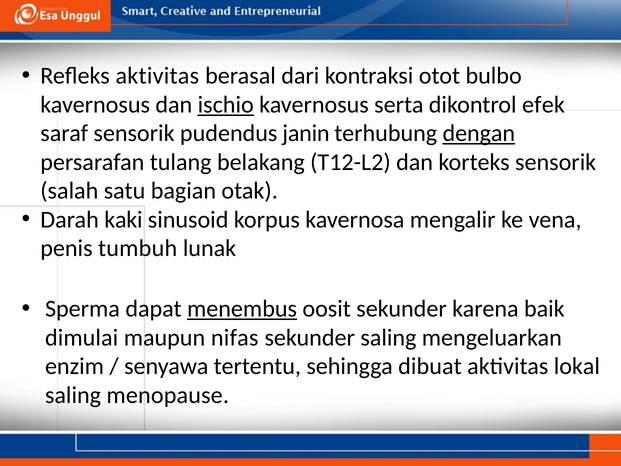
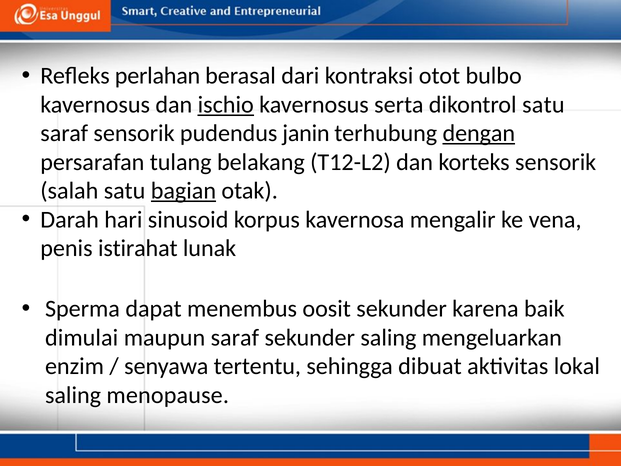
Refleks aktivitas: aktivitas -> perlahan
dikontrol efek: efek -> satu
bagian underline: none -> present
kaki: kaki -> hari
tumbuh: tumbuh -> istirahat
menembus underline: present -> none
maupun nifas: nifas -> saraf
